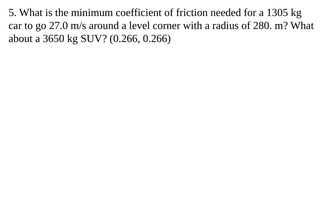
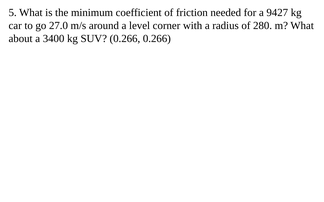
1305: 1305 -> 9427
3650: 3650 -> 3400
